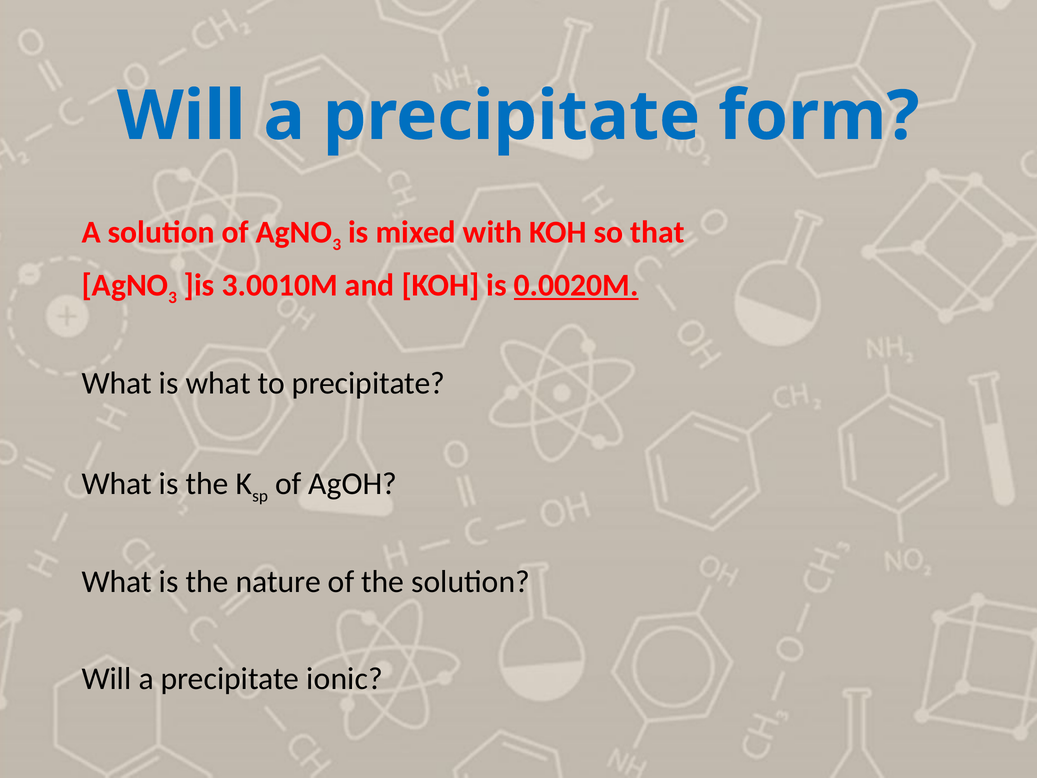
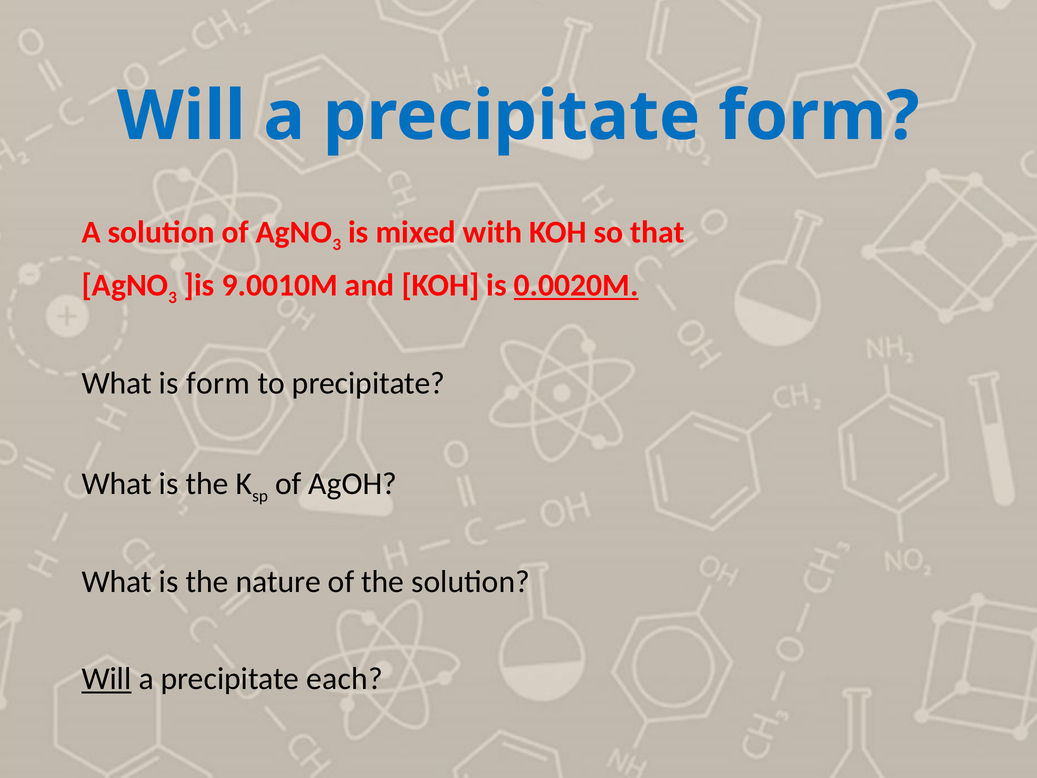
3.0010M: 3.0010M -> 9.0010M
is what: what -> form
Will at (107, 679) underline: none -> present
ionic: ionic -> each
